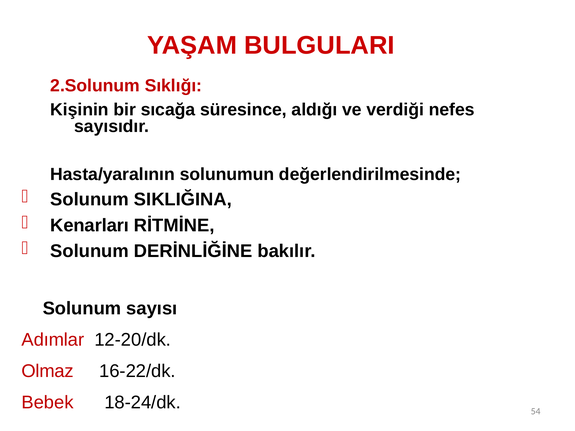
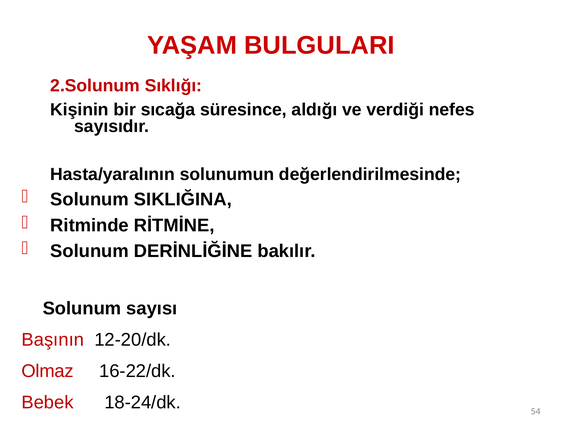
Kenarları: Kenarları -> Ritminde
Adımlar: Adımlar -> Başının
